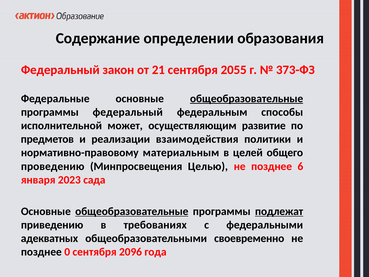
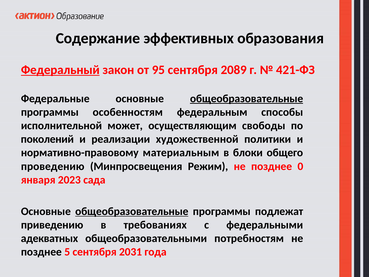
определении: определении -> эффективных
Федеральный at (60, 70) underline: none -> present
21: 21 -> 95
2055: 2055 -> 2089
373-ФЗ: 373-ФЗ -> 421-ФЗ
программы федеральный: федеральный -> особенностям
развитие: развитие -> свободы
предметов: предметов -> поколений
взаимодействия: взаимодействия -> художественной
целей: целей -> блоки
Целью: Целью -> Режим
6: 6 -> 0
подлежат underline: present -> none
своевременно: своевременно -> потребностям
0: 0 -> 5
2096: 2096 -> 2031
